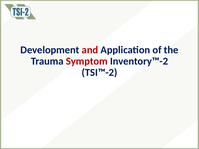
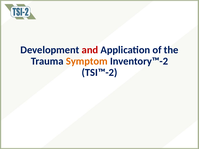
Symptom colour: red -> orange
